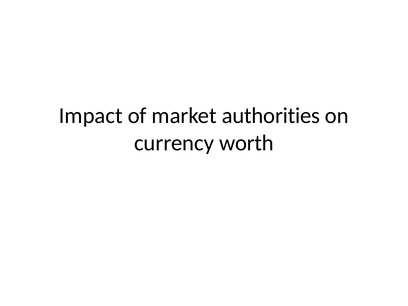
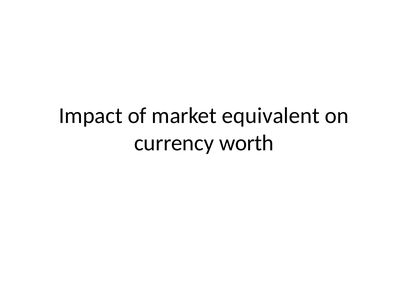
authorities: authorities -> equivalent
